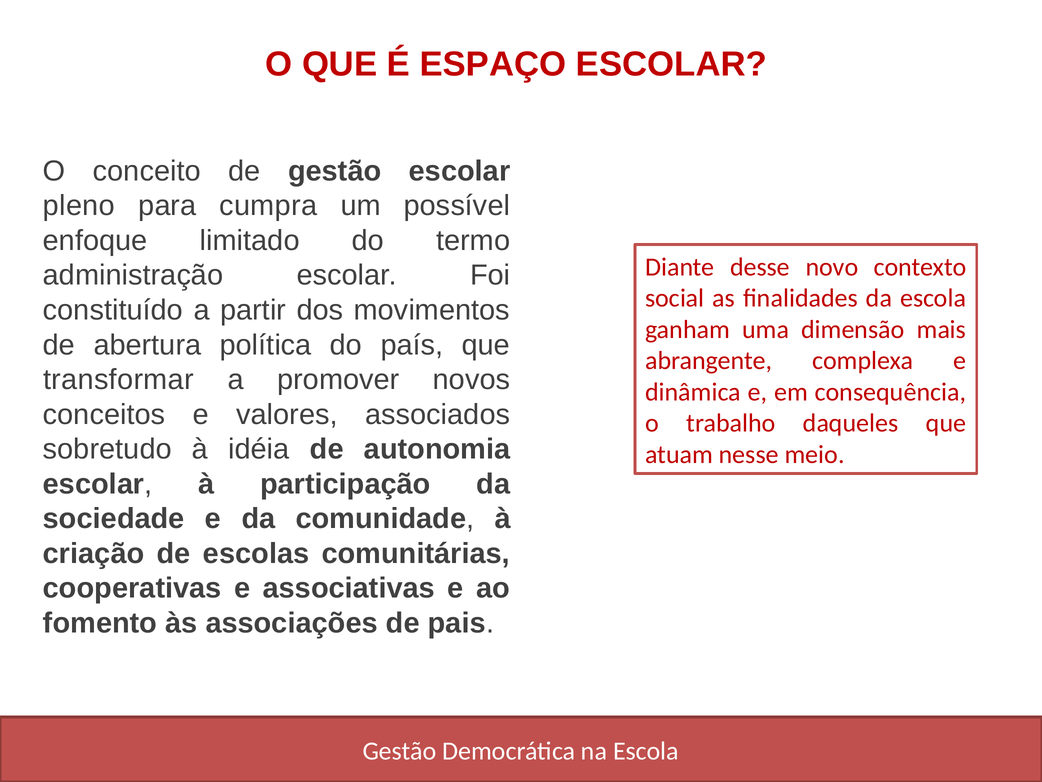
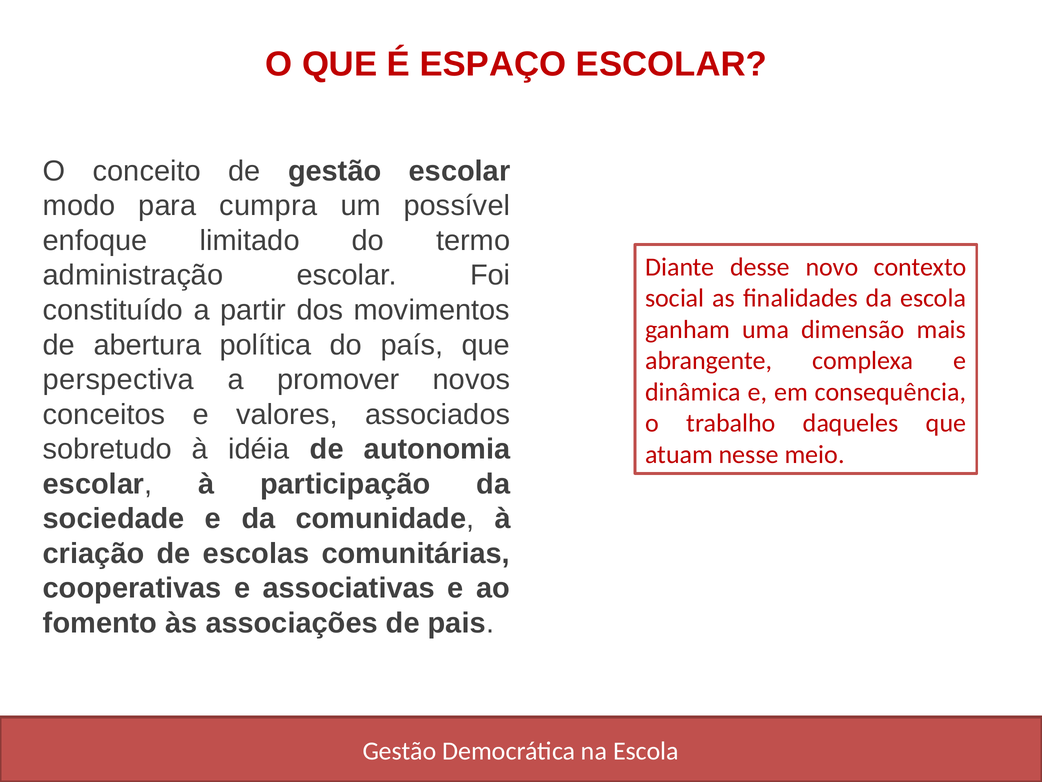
pleno: pleno -> modo
transformar: transformar -> perspectiva
